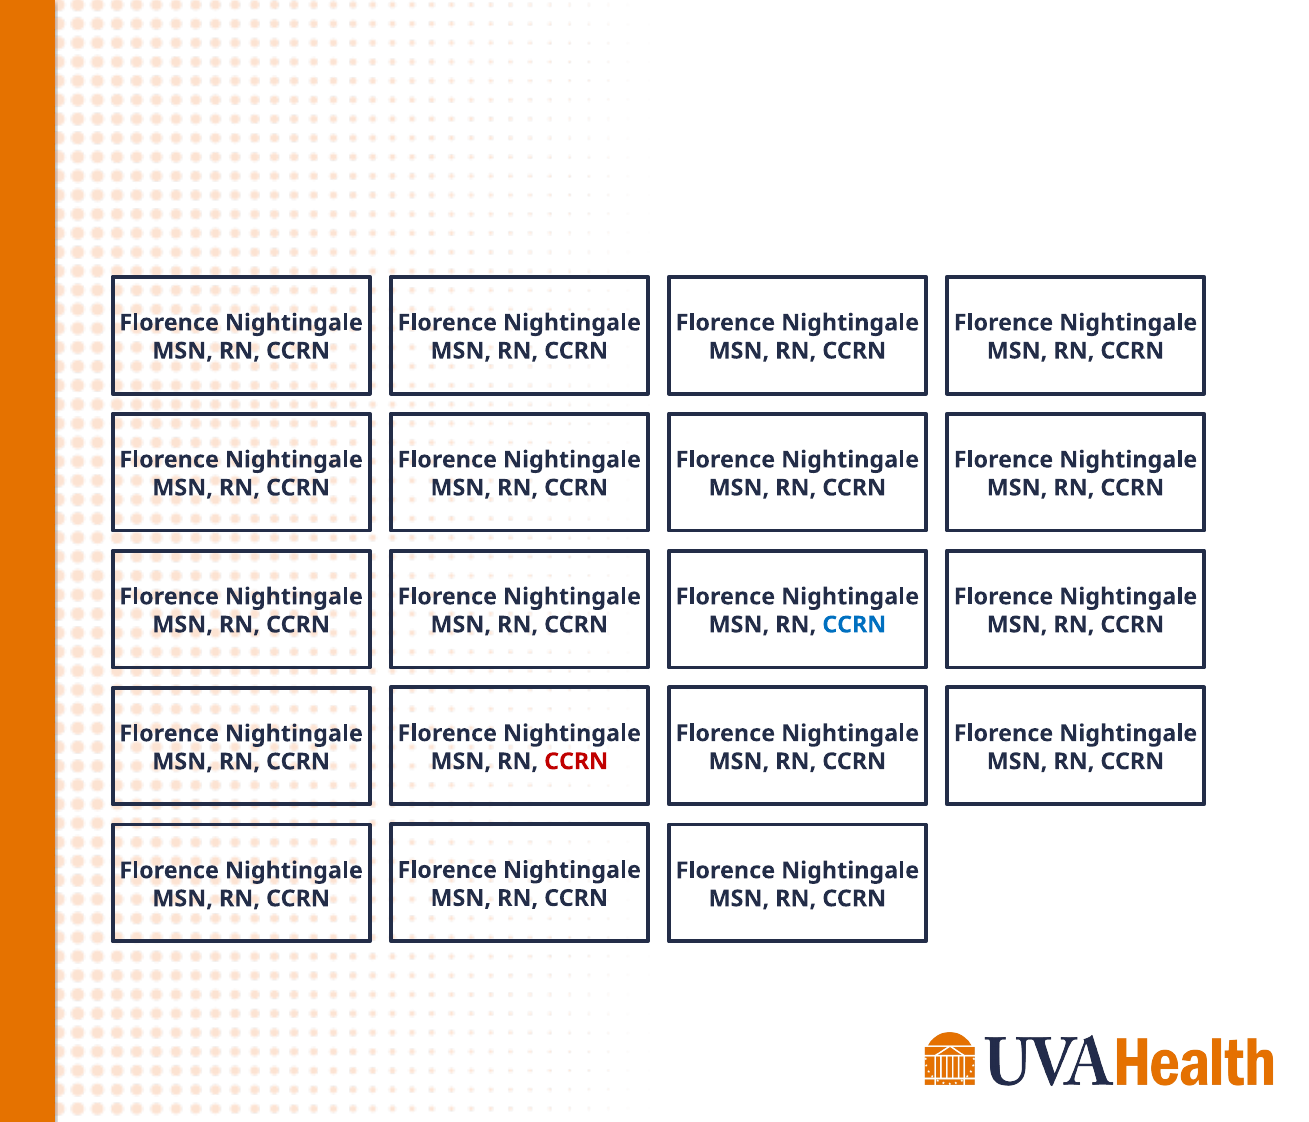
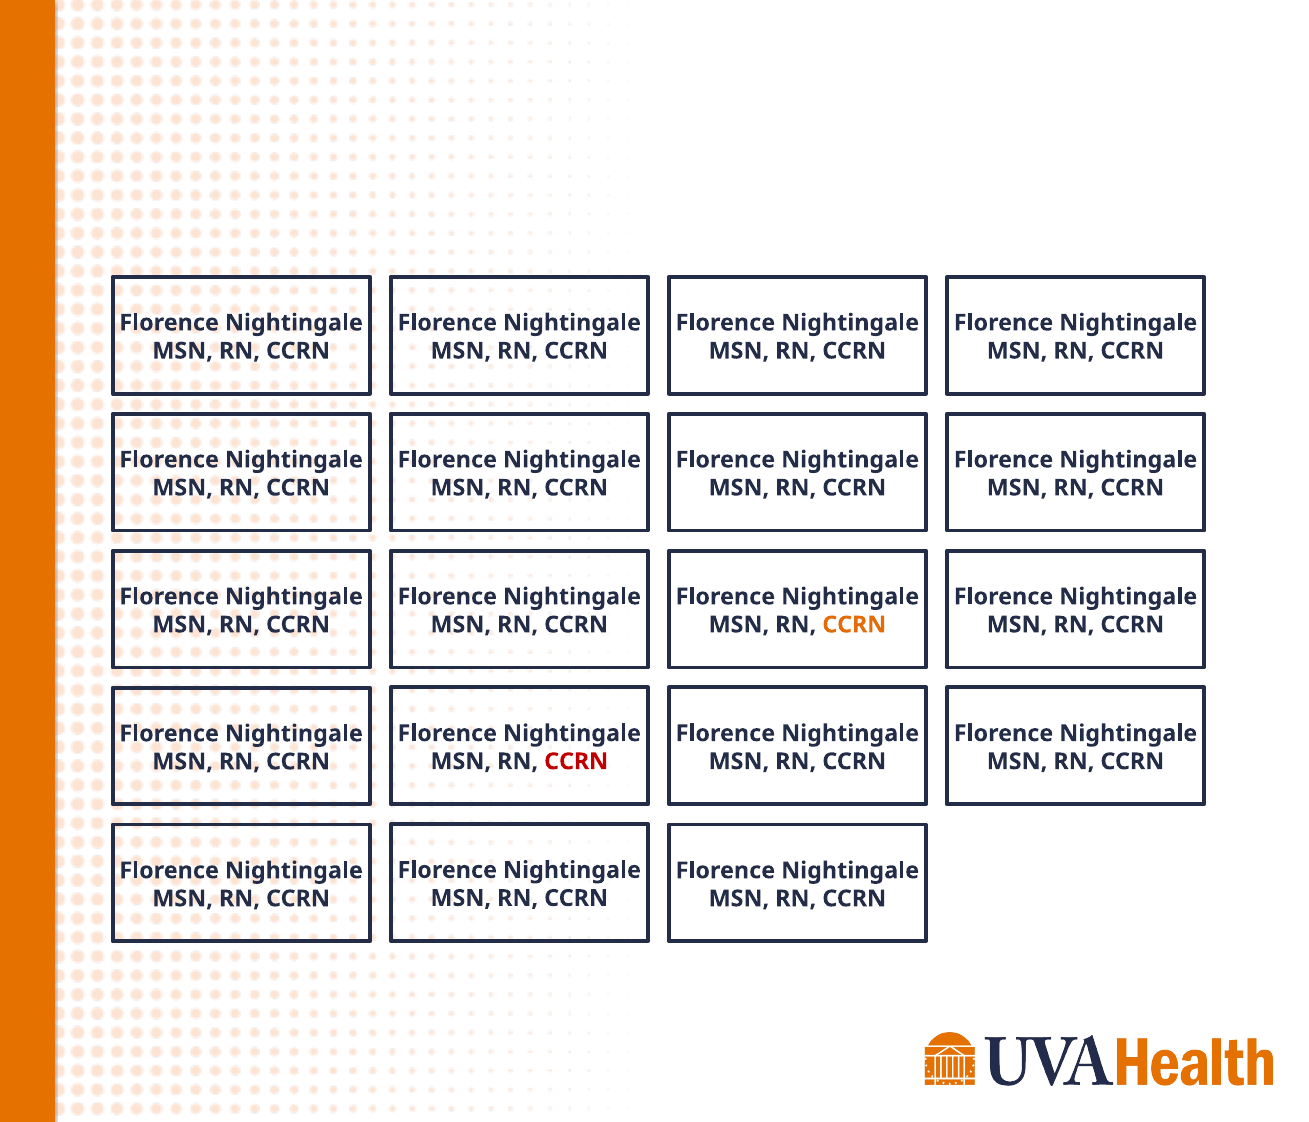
CCRN at (854, 625) colour: blue -> orange
